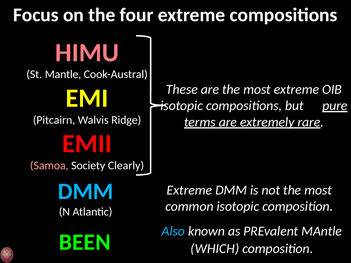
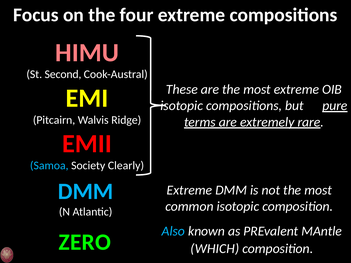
St Mantle: Mantle -> Second
Samoa colour: pink -> light blue
BEEN: BEEN -> ZERO
